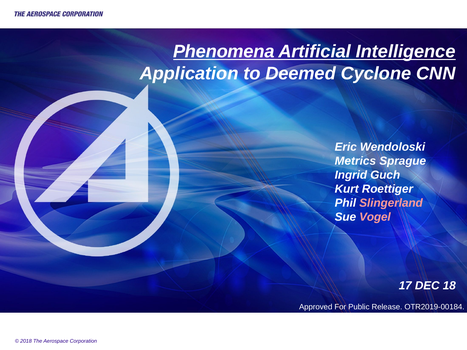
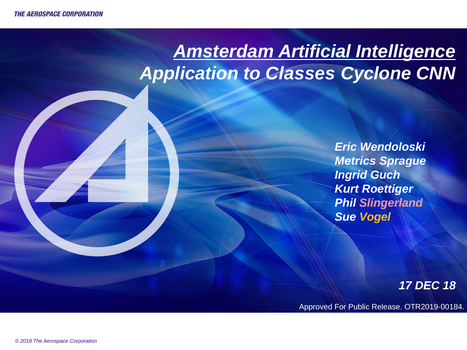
Phenomena: Phenomena -> Amsterdam
Deemed: Deemed -> Classes
Vogel colour: pink -> yellow
